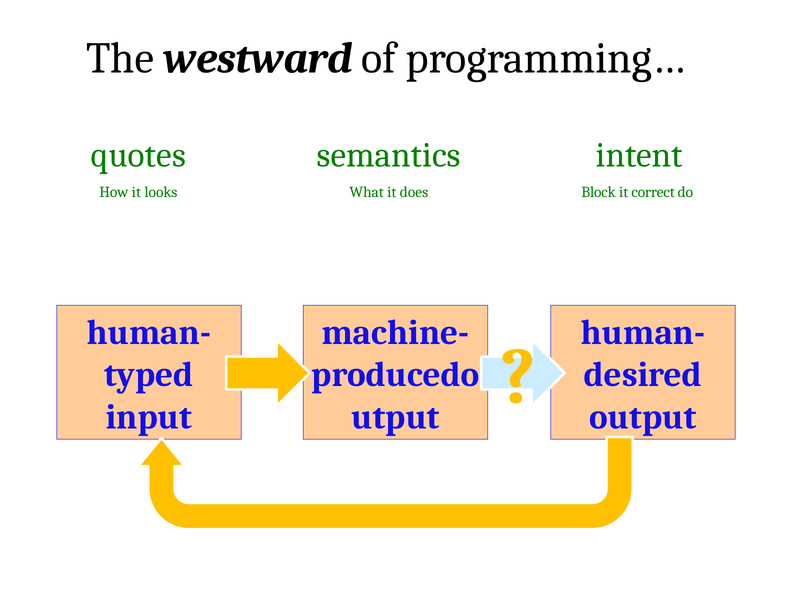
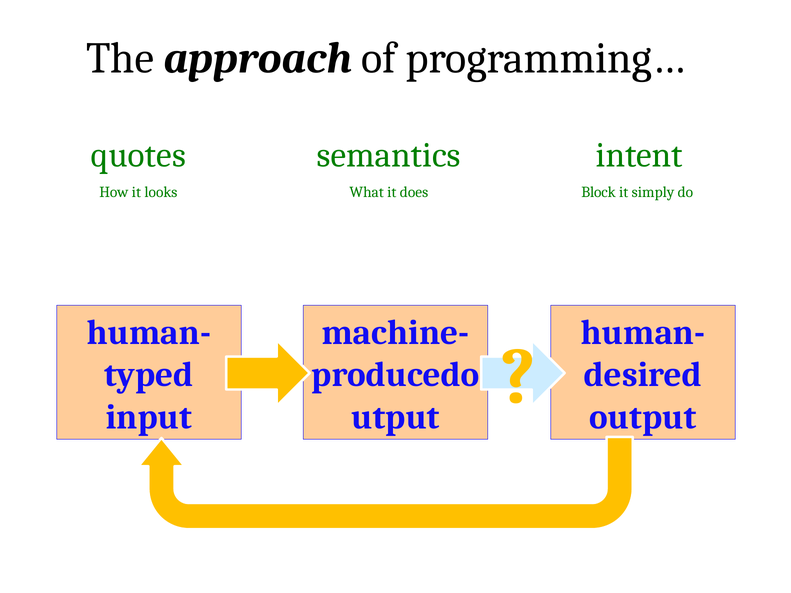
westward: westward -> approach
correct: correct -> simply
